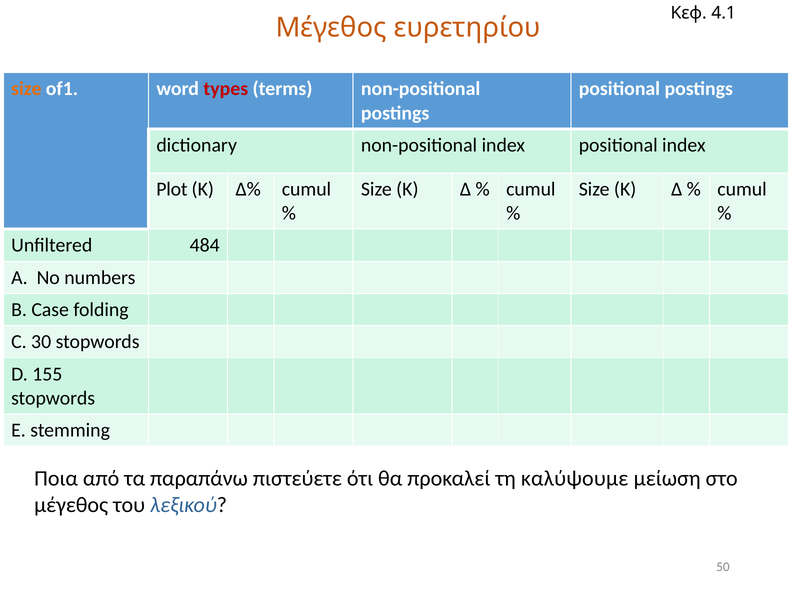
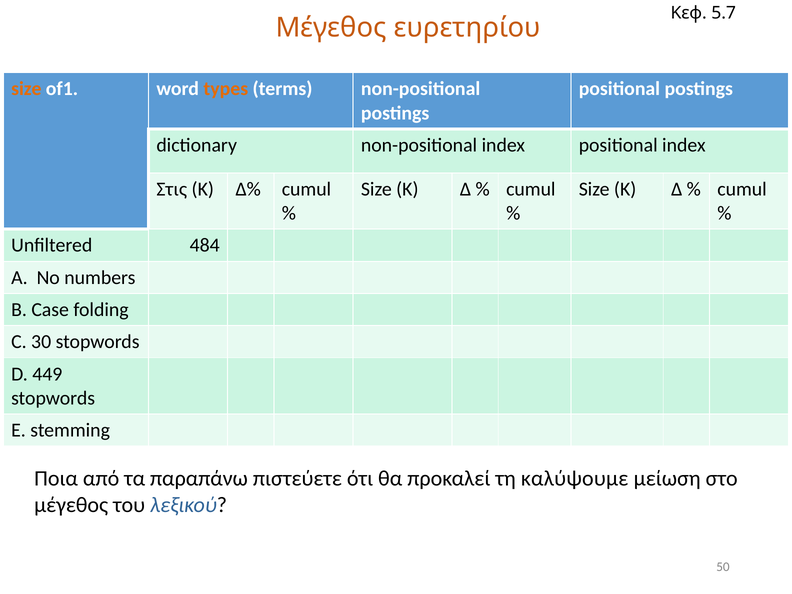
4.1: 4.1 -> 5.7
types colour: red -> orange
Plot: Plot -> Στις
155: 155 -> 449
